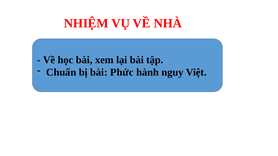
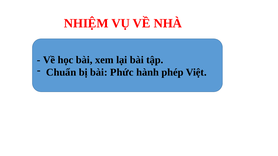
nguy: nguy -> phép
